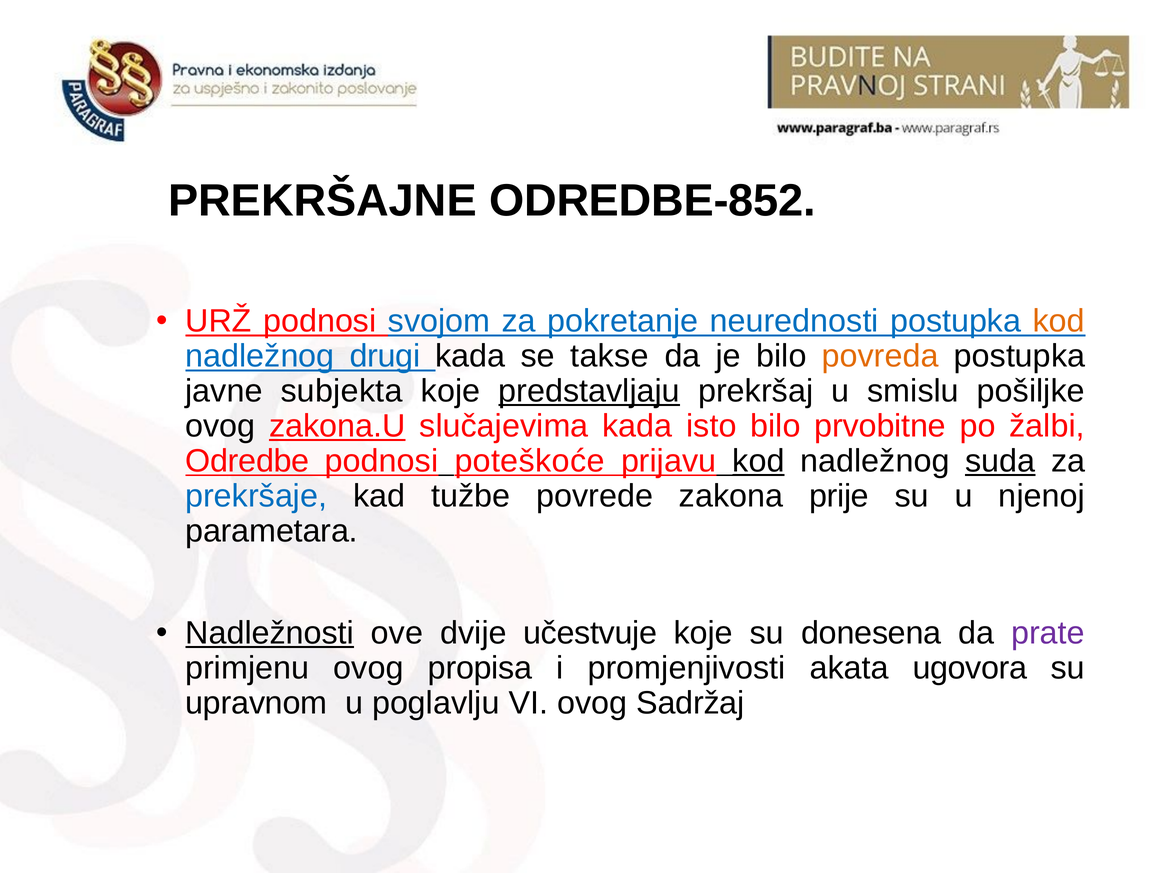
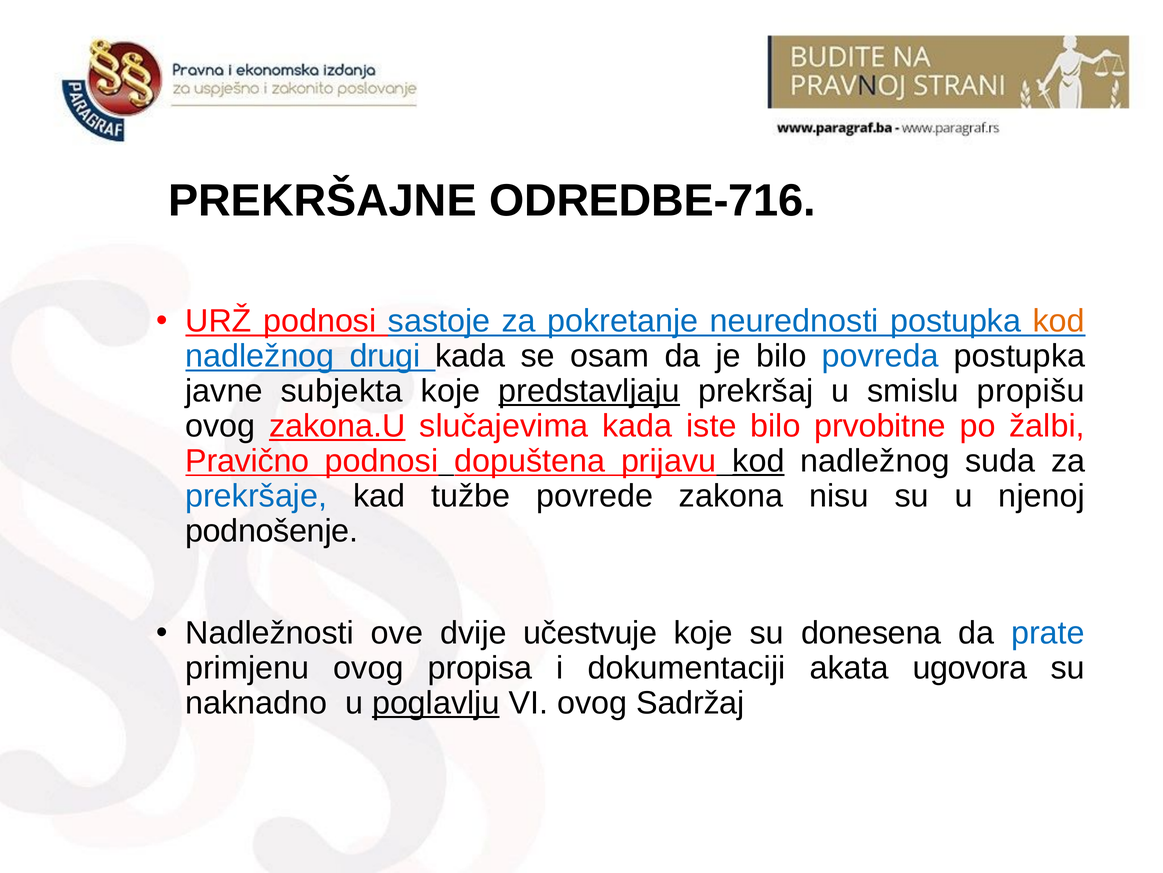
ODREDBE-852: ODREDBE-852 -> ODREDBE-716
svojom: svojom -> sastoje
takse: takse -> osam
povreda colour: orange -> blue
pošiljke: pošiljke -> propišu
isto: isto -> iste
Odredbe: Odredbe -> Pravično
poteškoće: poteškoće -> dopuštena
suda underline: present -> none
prije: prije -> nisu
parametara: parametara -> podnošenje
Nadležnosti underline: present -> none
prate colour: purple -> blue
promjenjivosti: promjenjivosti -> dokumentaciji
upravnom: upravnom -> naknadno
poglavlju underline: none -> present
